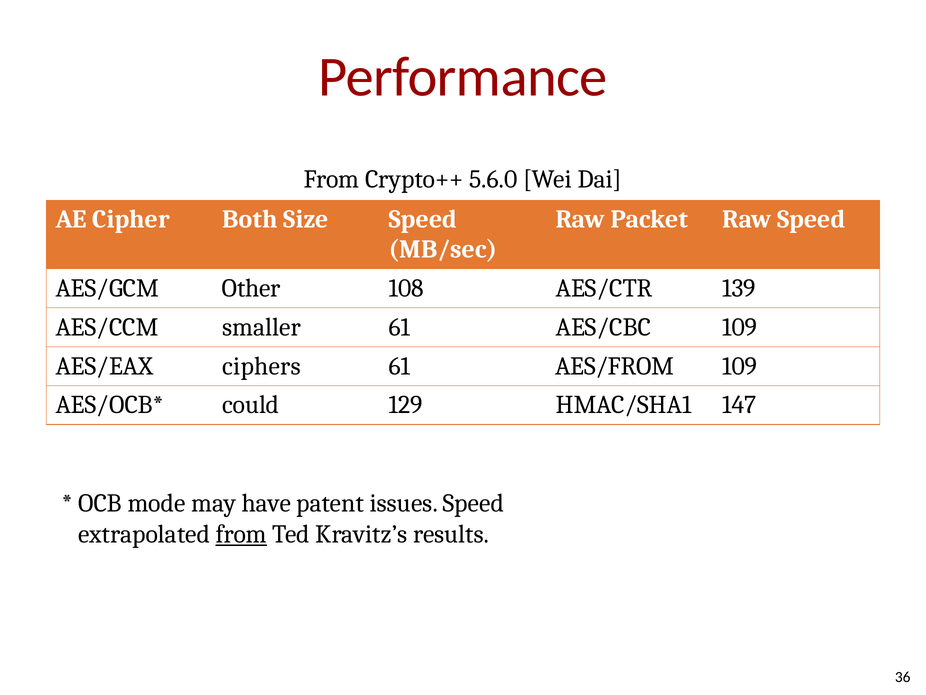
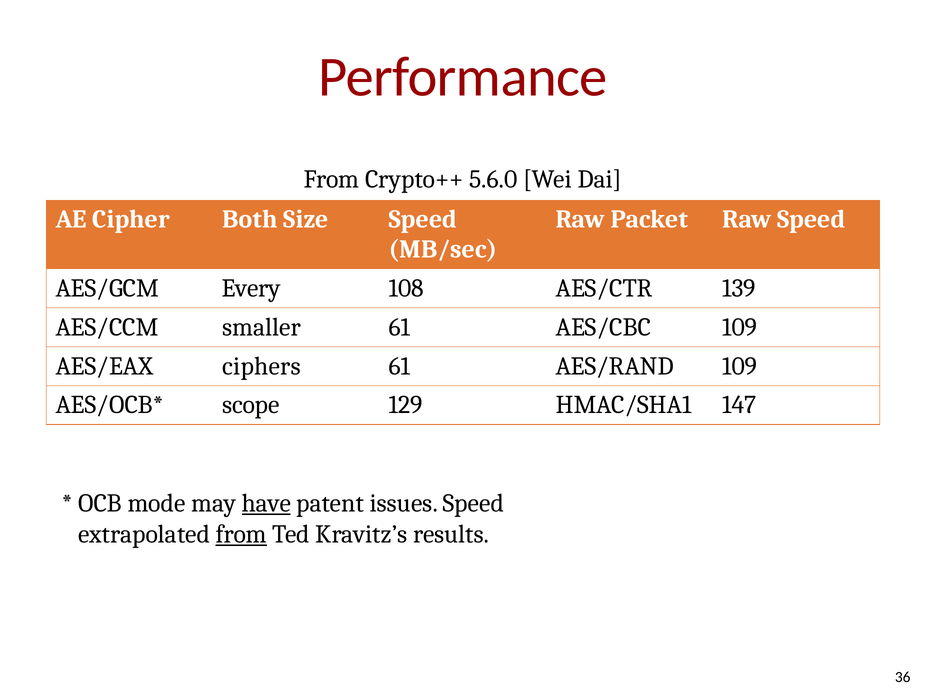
Other: Other -> Every
AES/FROM: AES/FROM -> AES/RAND
could: could -> scope
have underline: none -> present
